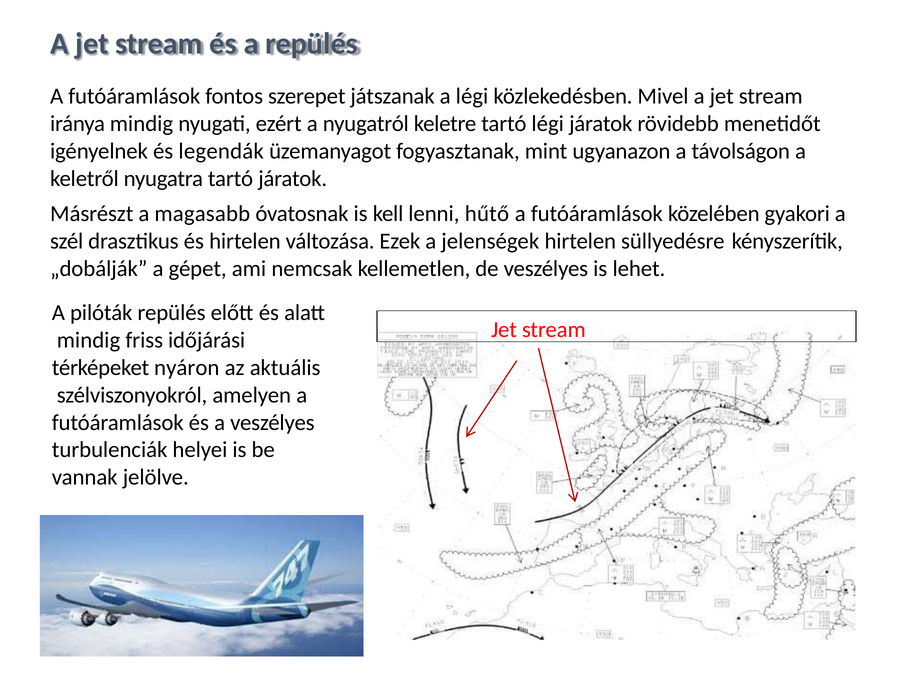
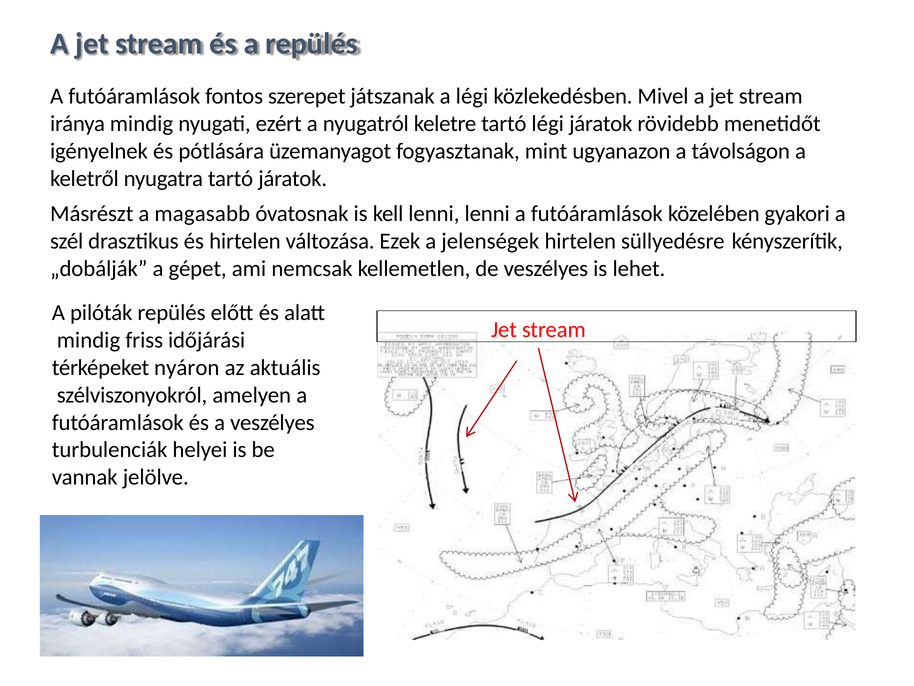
legendák: legendák -> pótlására
lenni hűtő: hűtő -> lenni
